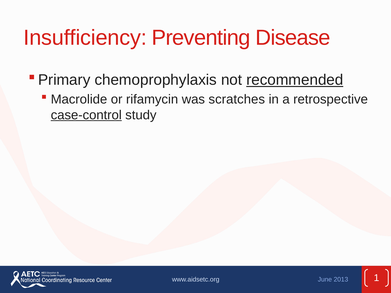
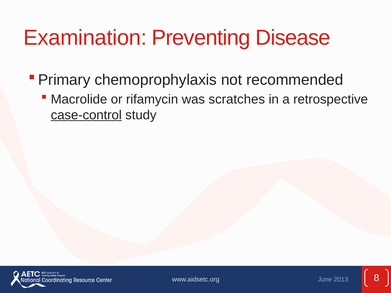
Insufficiency: Insufficiency -> Examination
recommended underline: present -> none
1: 1 -> 8
